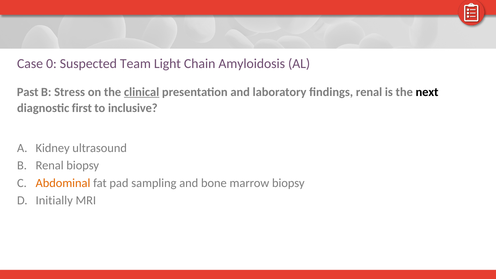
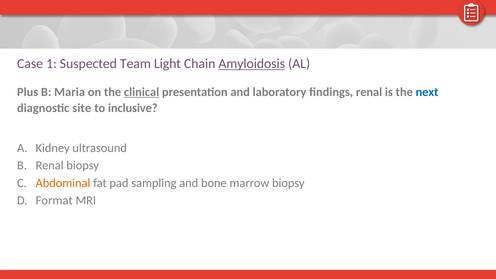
0: 0 -> 1
Amyloidosis underline: none -> present
Past: Past -> Plus
Stress: Stress -> Maria
next colour: black -> blue
first: first -> site
Initially: Initially -> Format
